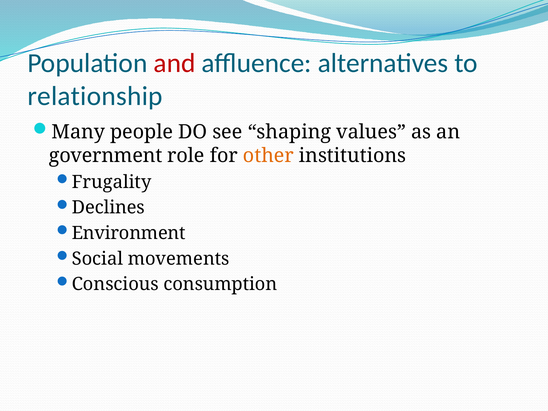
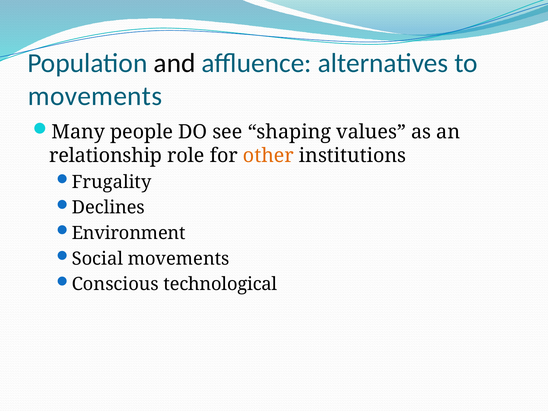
and colour: red -> black
relationship at (95, 96): relationship -> movements
government: government -> relationship
consumption: consumption -> technological
